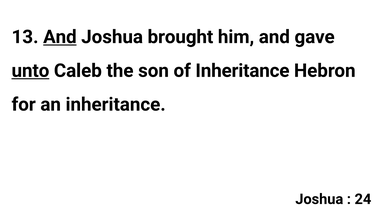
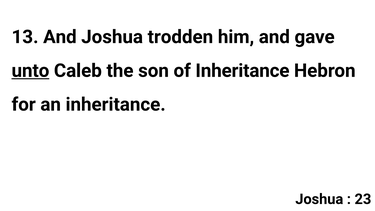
And at (60, 37) underline: present -> none
brought: brought -> trodden
24: 24 -> 23
